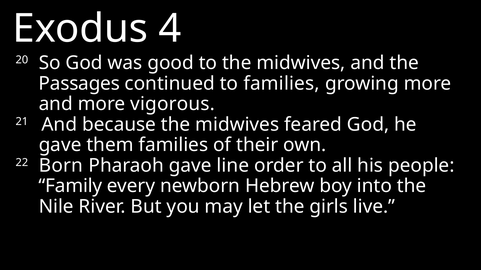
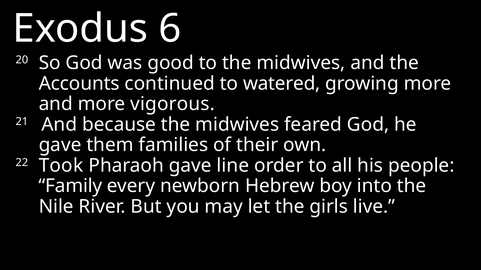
4: 4 -> 6
Passages: Passages -> Accounts
to families: families -> watered
Born: Born -> Took
